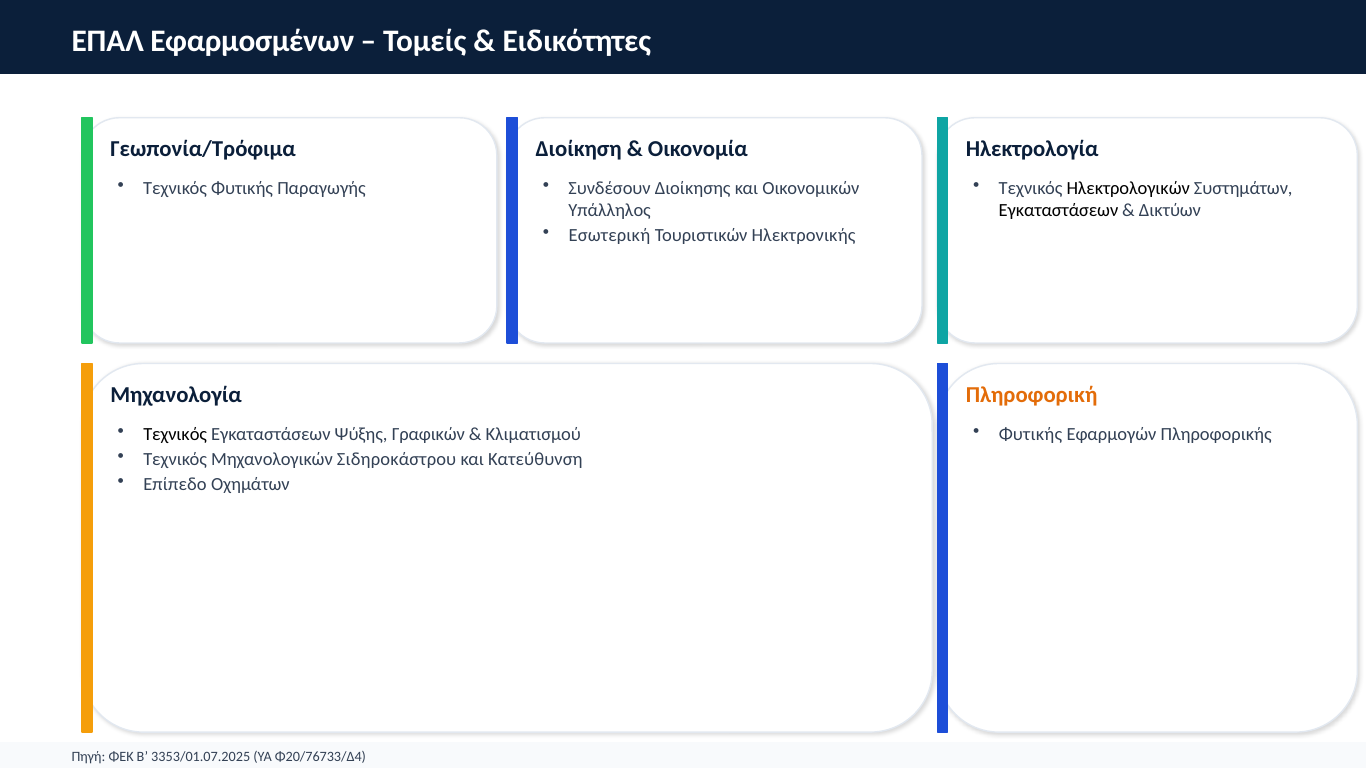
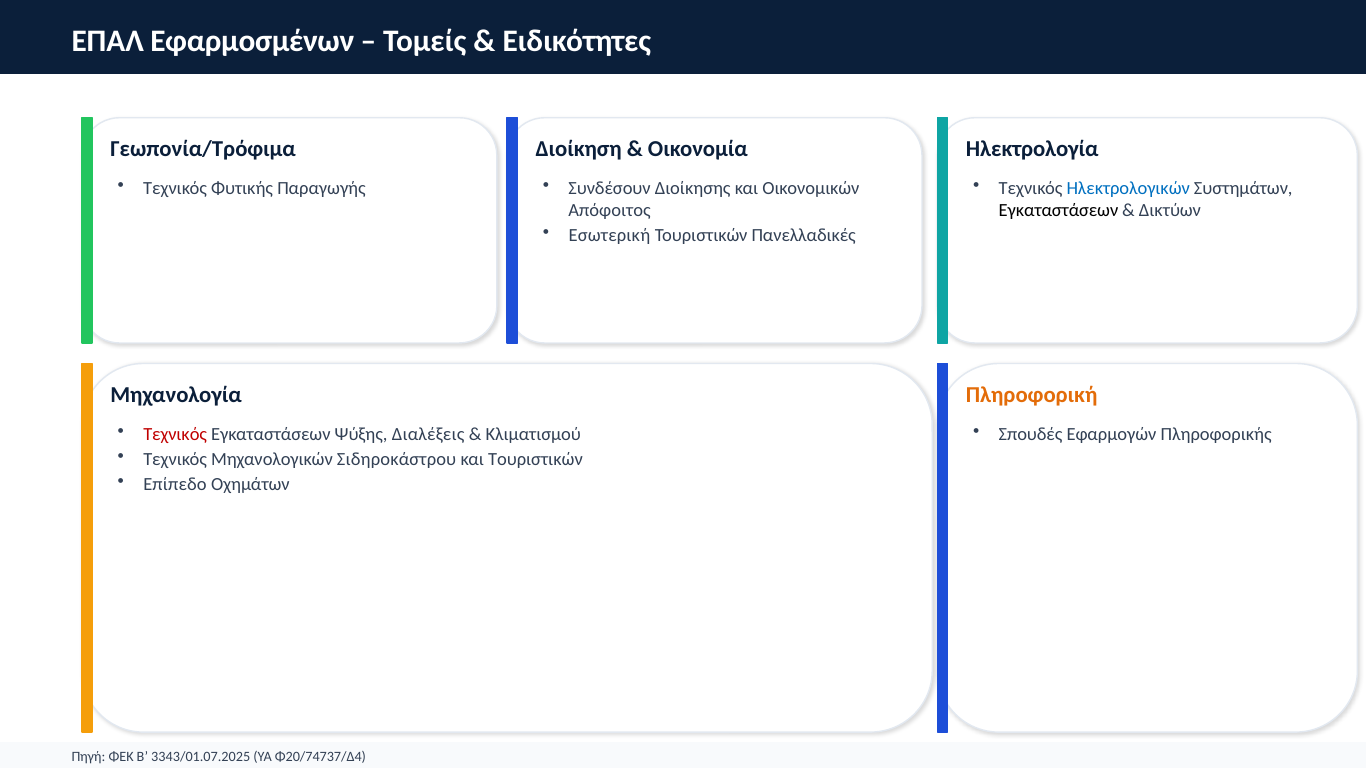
Ηλεκτρολογικών colour: black -> blue
Υπάλληλος: Υπάλληλος -> Απόφοιτος
Ηλεκτρονικής: Ηλεκτρονικής -> Πανελλαδικές
Τεχνικός at (175, 434) colour: black -> red
Γραφικών: Γραφικών -> Διαλέξεις
Φυτικής at (1030, 434): Φυτικής -> Σπουδές
και Κατεύθυνση: Κατεύθυνση -> Τουριστικών
3353/01.07.2025: 3353/01.07.2025 -> 3343/01.07.2025
Φ20/76733/Δ4: Φ20/76733/Δ4 -> Φ20/74737/Δ4
